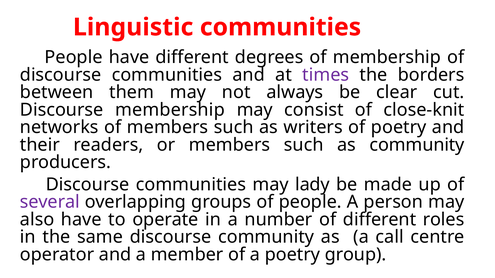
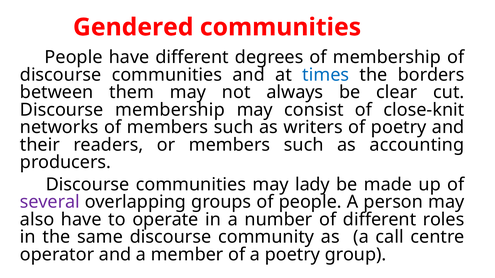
Linguistic: Linguistic -> Gendered
times colour: purple -> blue
as community: community -> accounting
